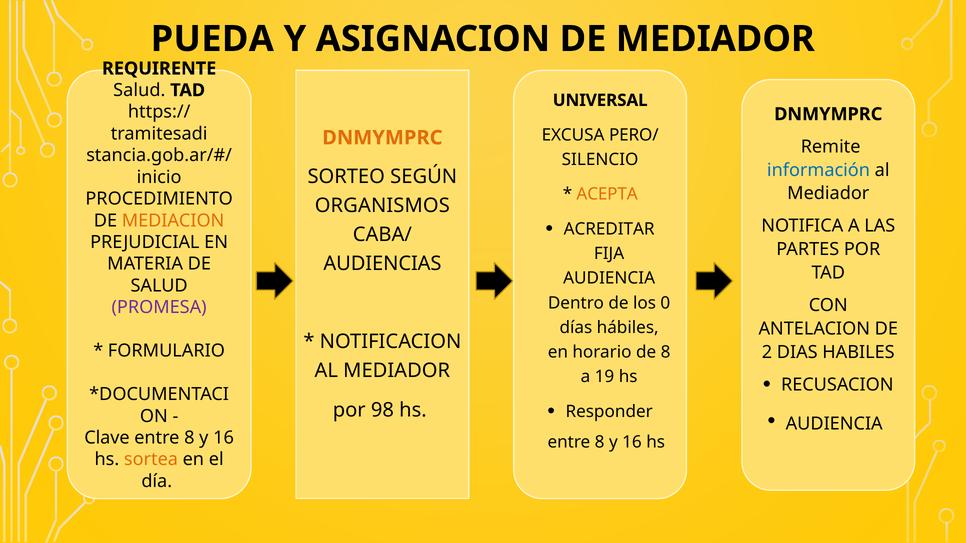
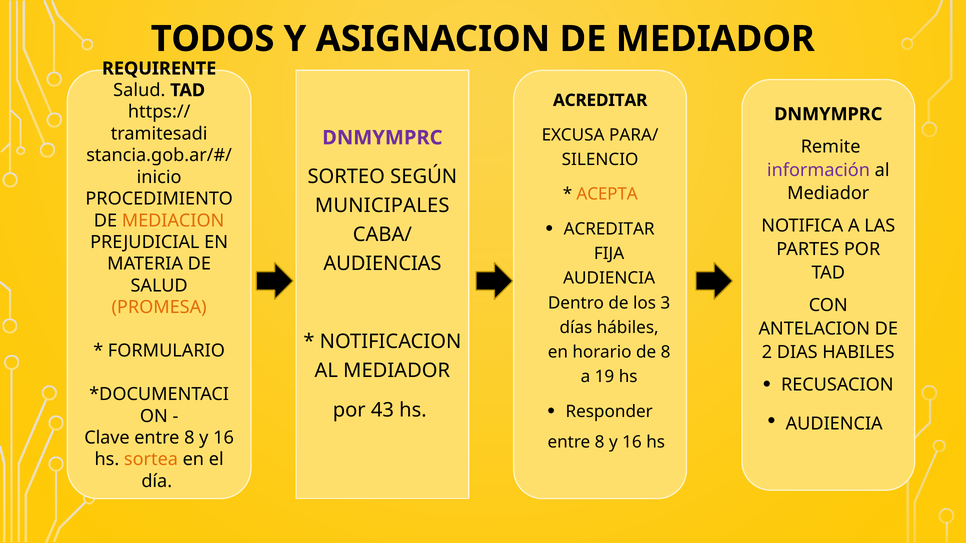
PUEDA: PUEDA -> TODOS
UNIVERSAL at (600, 100): UNIVERSAL -> ACREDITAR
PERO/: PERO/ -> PARA/
DNMYMPRC at (382, 138) colour: orange -> purple
información colour: blue -> purple
ORGANISMOS: ORGANISMOS -> MUNICIPALES
0: 0 -> 3
PROMESA colour: purple -> orange
98: 98 -> 43
